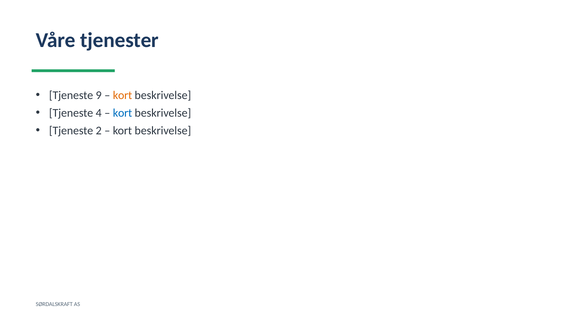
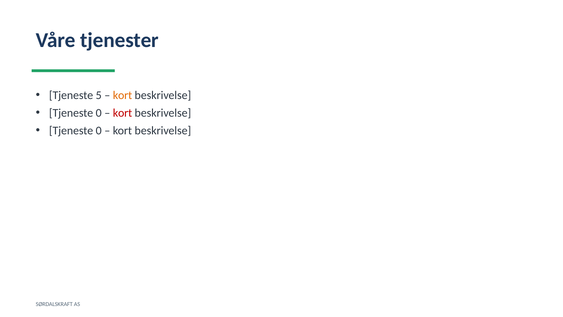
9: 9 -> 5
4 at (99, 113): 4 -> 0
kort at (122, 113) colour: blue -> red
2 at (99, 131): 2 -> 0
